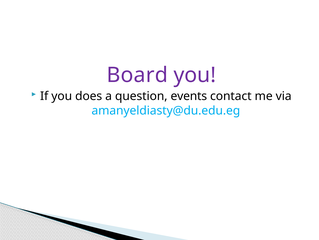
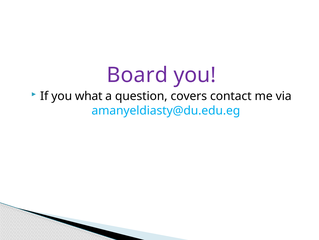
does: does -> what
events: events -> covers
